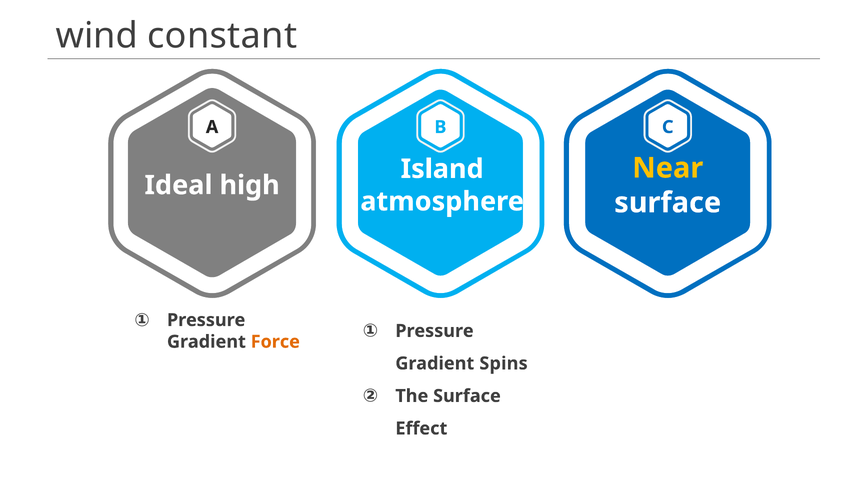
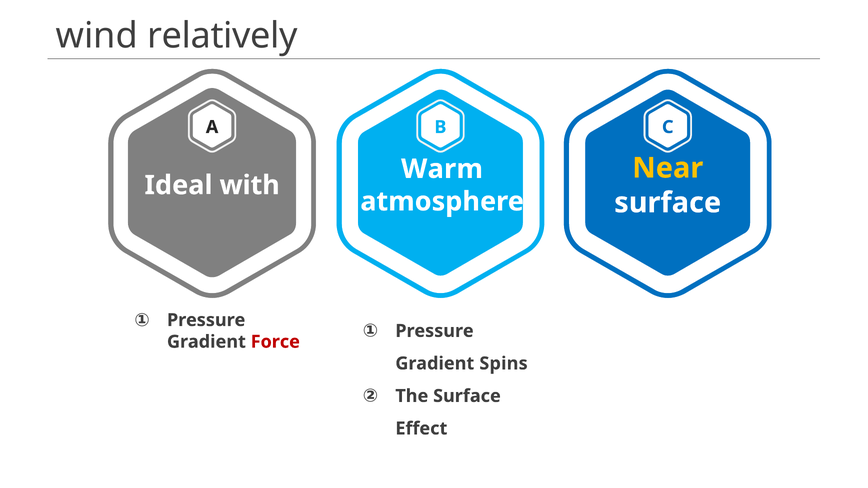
constant: constant -> relatively
Island: Island -> Warm
high: high -> with
Force colour: orange -> red
